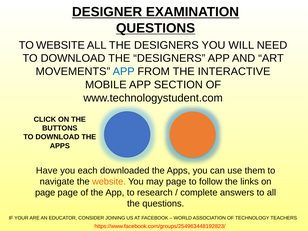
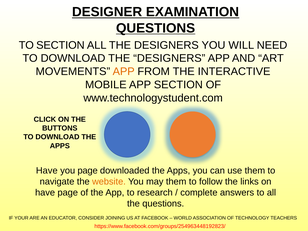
TO WEBSITE: WEBSITE -> SECTION
APP at (124, 72) colour: blue -> orange
you each: each -> page
may page: page -> them
page at (45, 193): page -> have
